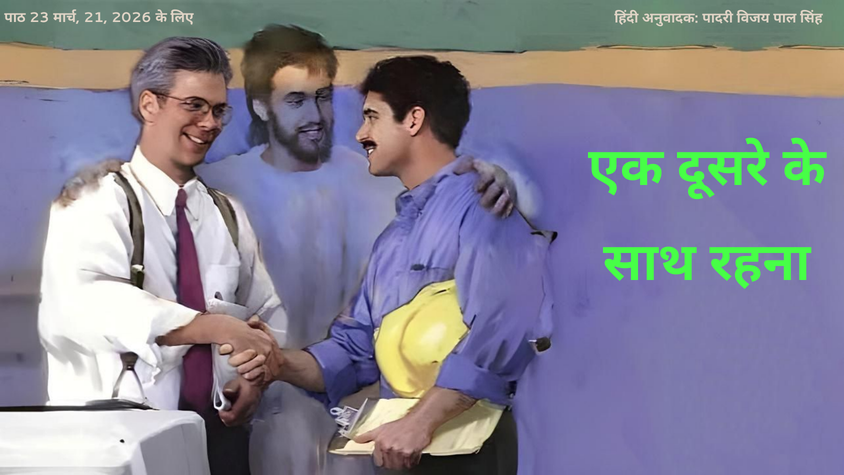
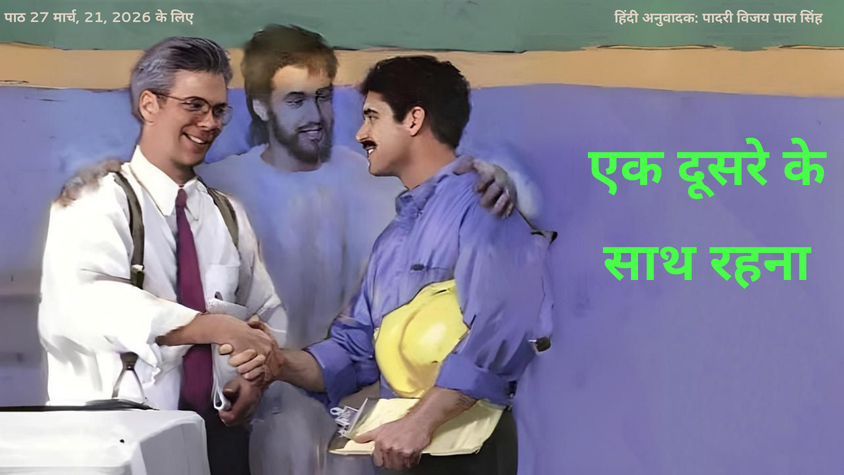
23: 23 -> 27
